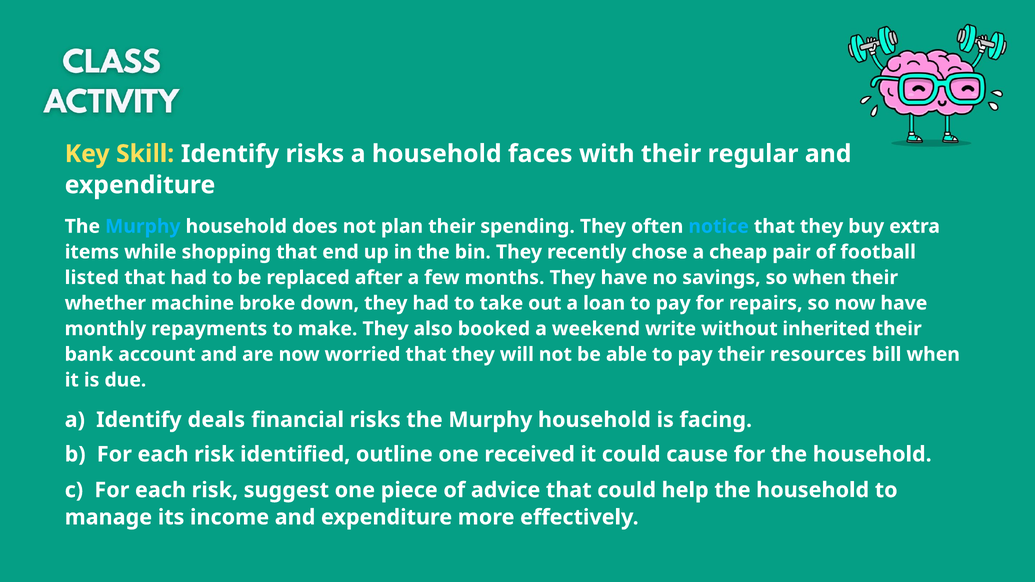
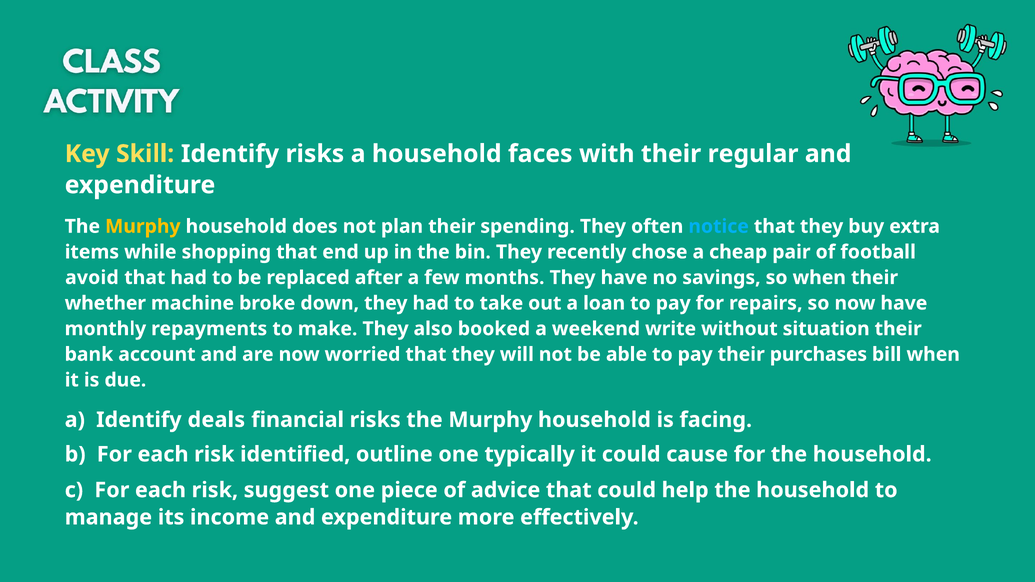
Murphy at (143, 226) colour: light blue -> yellow
listed: listed -> avoid
inherited: inherited -> situation
resources: resources -> purchases
received: received -> typically
